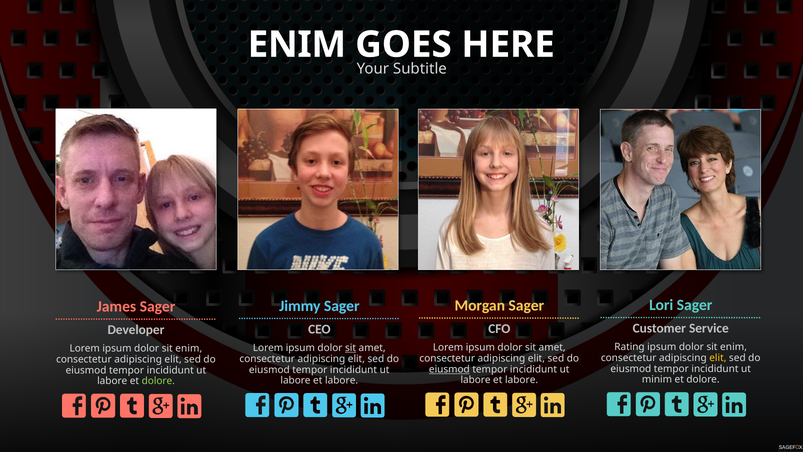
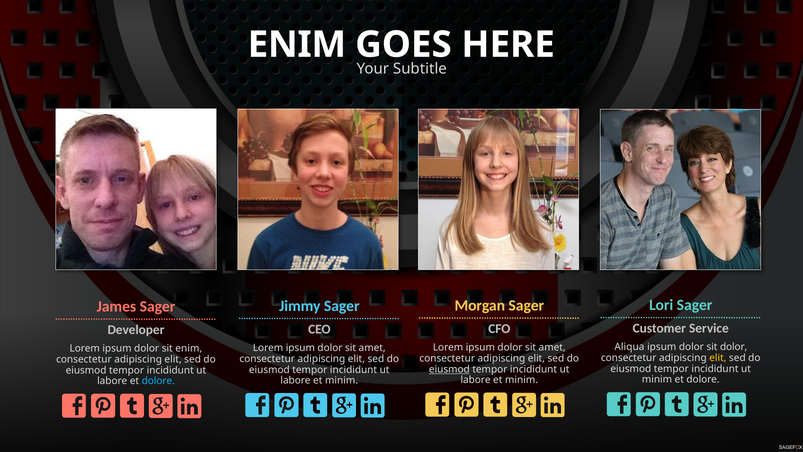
Rating: Rating -> Aliqua
enim at (734, 347): enim -> dolor
sit at (351, 348) underline: present -> none
labore at (522, 380): labore -> minim
labore at (342, 380): labore -> minim
dolore at (158, 381) colour: light green -> light blue
